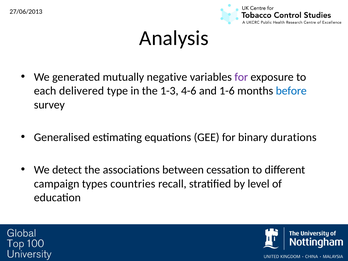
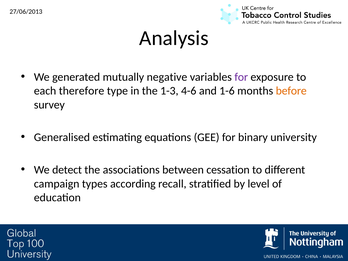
delivered: delivered -> therefore
before colour: blue -> orange
durations: durations -> university
countries: countries -> according
